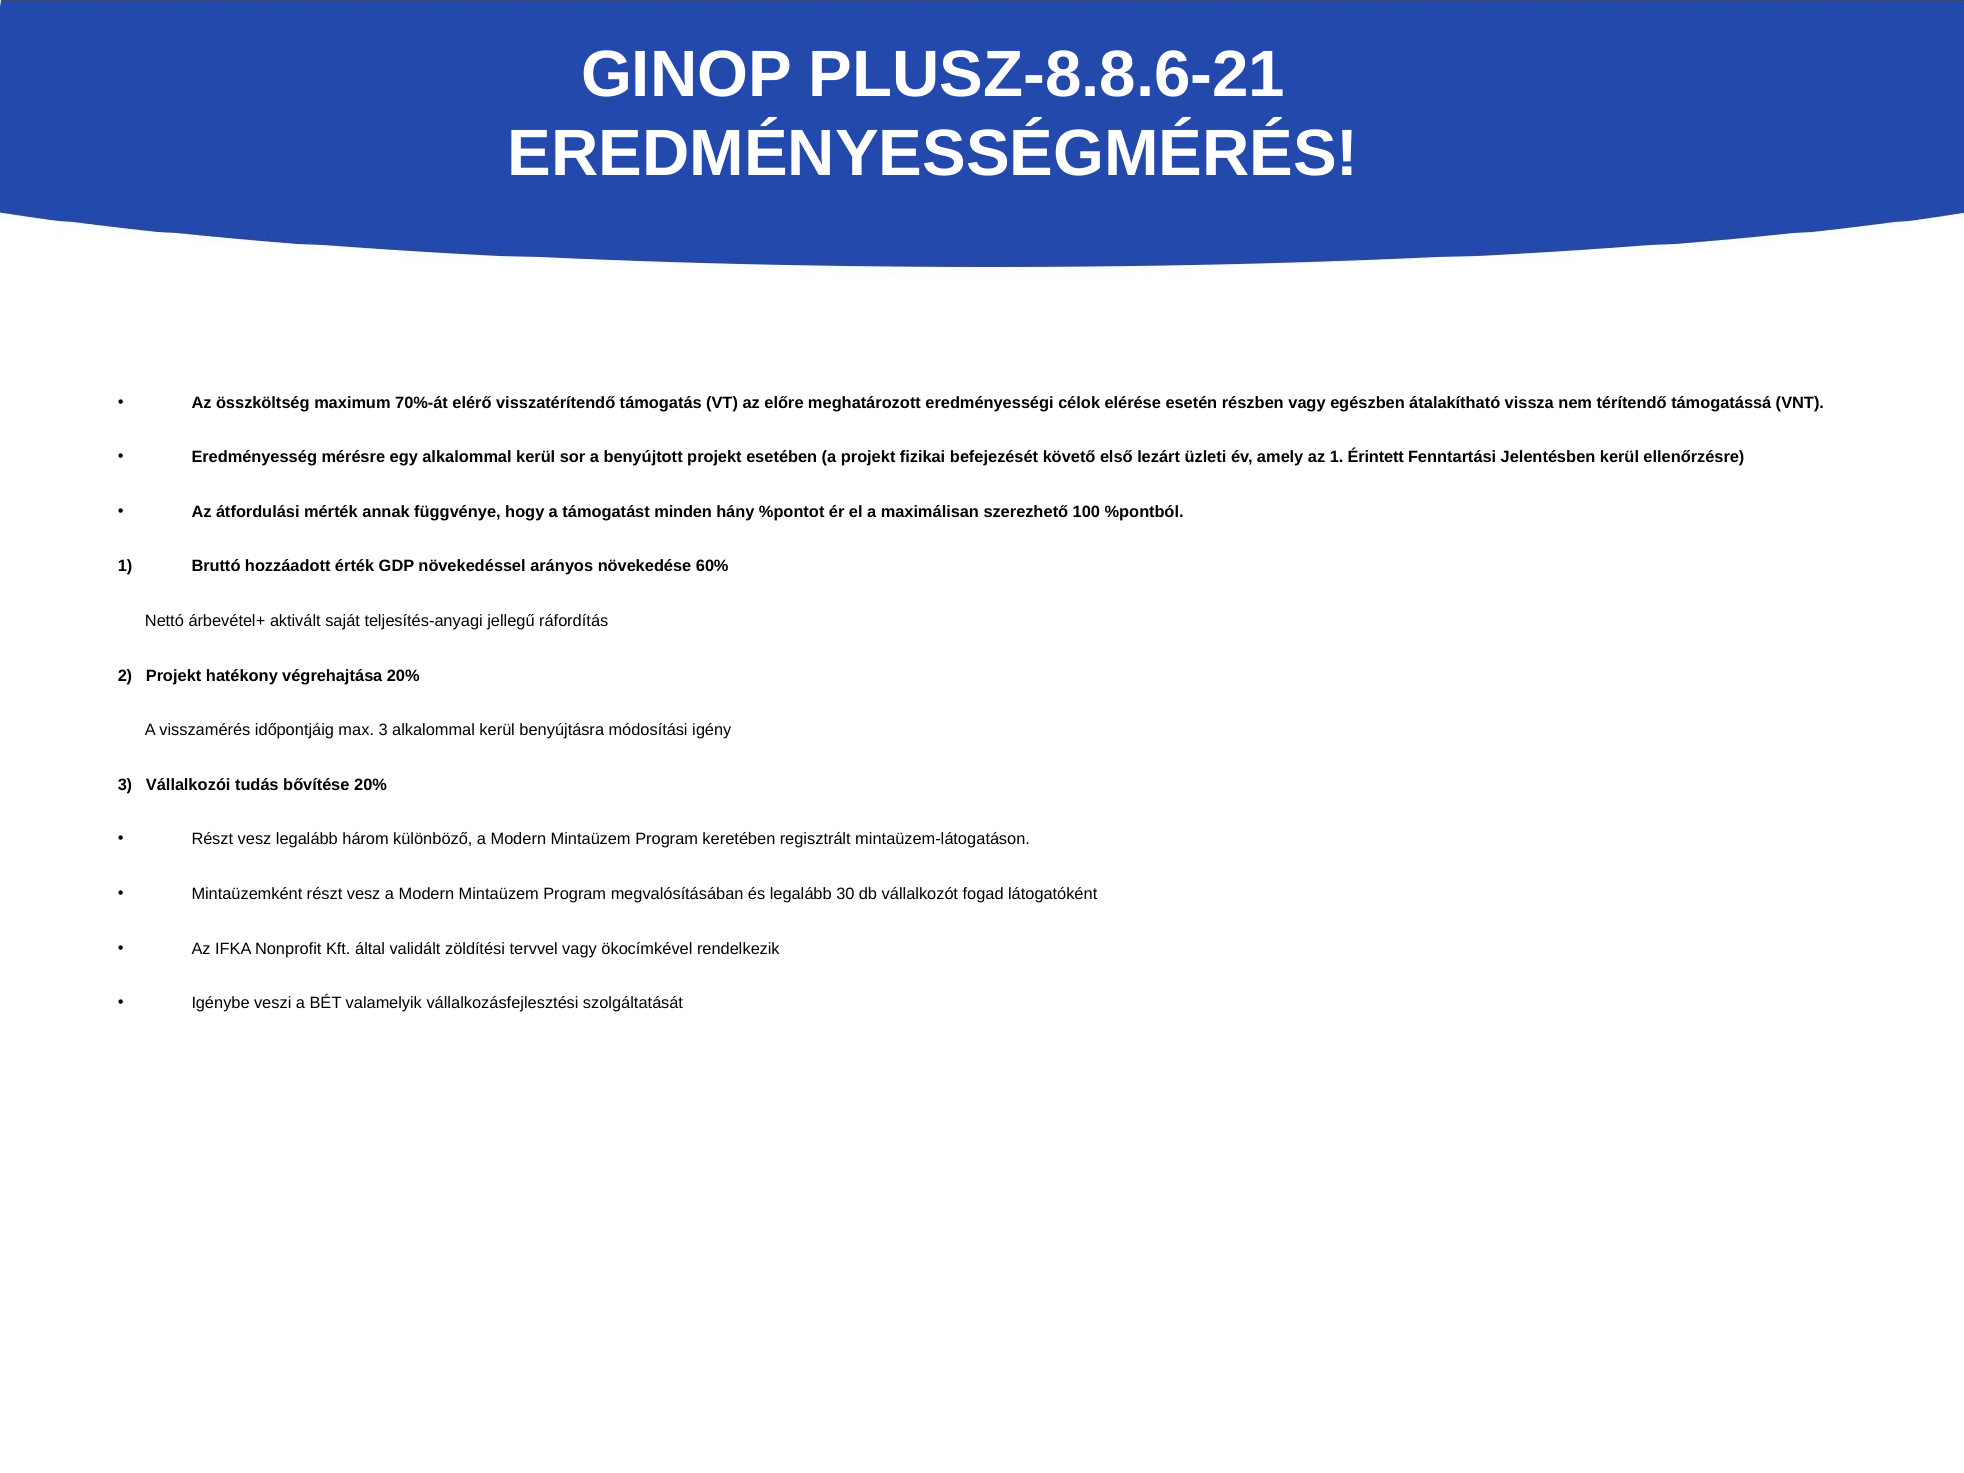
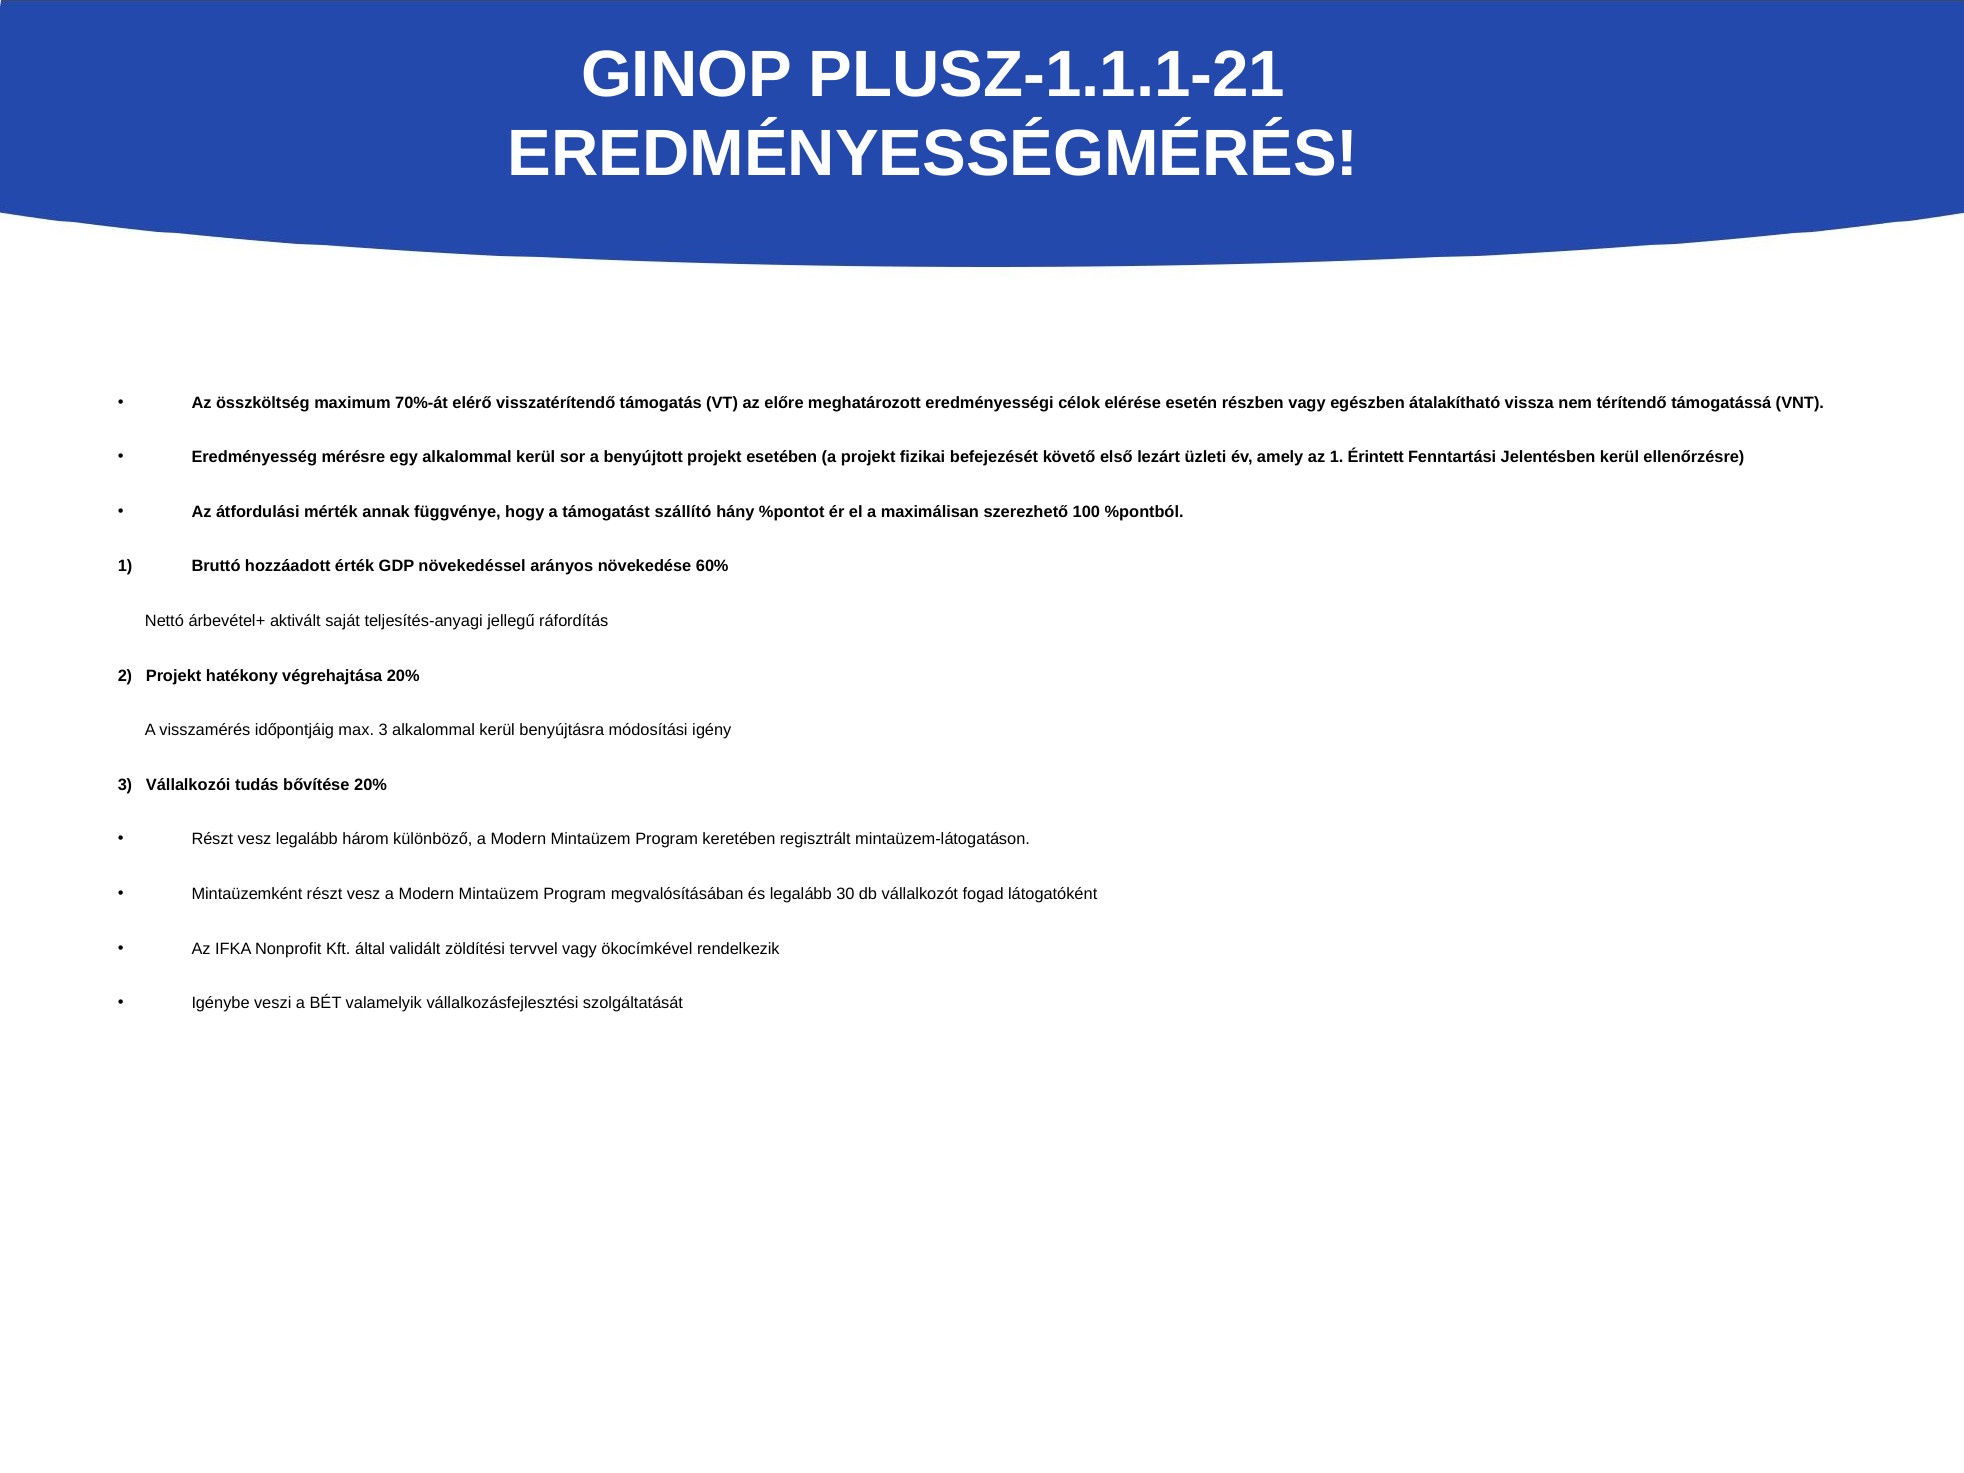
PLUSZ-8.8.6-21: PLUSZ-8.8.6-21 -> PLUSZ-1.1.1-21
minden: minden -> szállító
